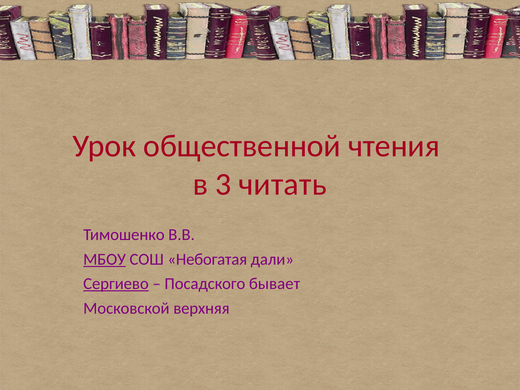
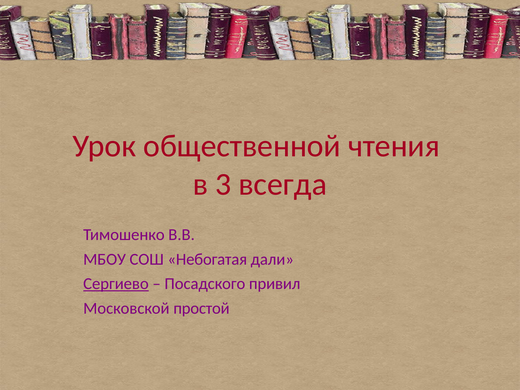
читать: читать -> всегда
МБОУ underline: present -> none
бывает: бывает -> привил
верхняя: верхняя -> простой
